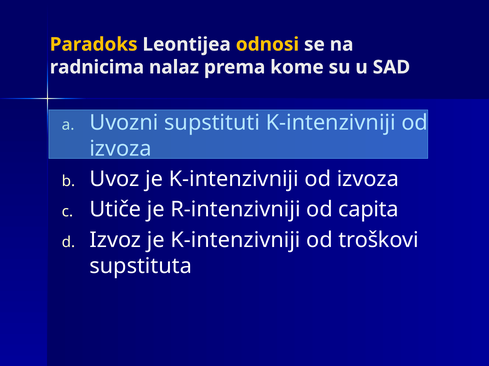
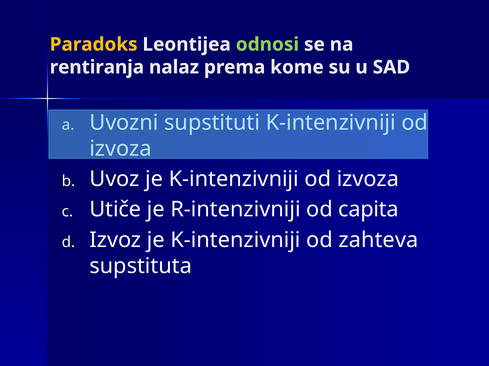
odnosi colour: yellow -> light green
radnicima: radnicima -> rentiranja
troškovi: troškovi -> zahteva
